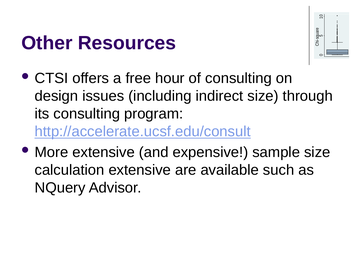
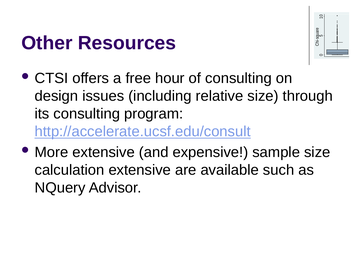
indirect: indirect -> relative
